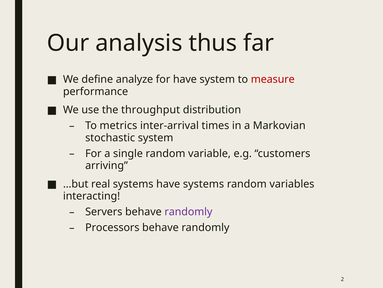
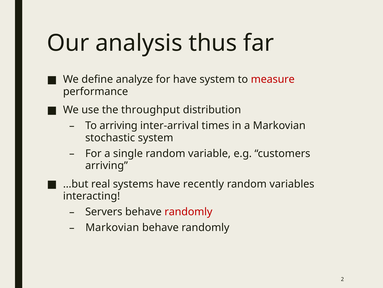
To metrics: metrics -> arriving
have systems: systems -> recently
randomly at (188, 211) colour: purple -> red
Processors at (112, 227): Processors -> Markovian
